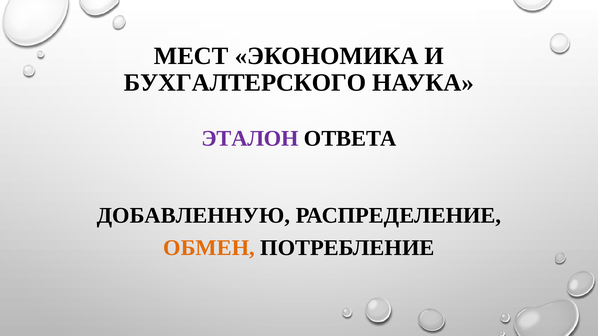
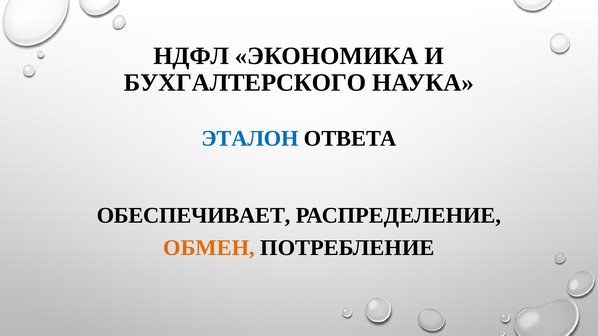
МЕСТ: МЕСТ -> НДФЛ
ЭТАЛОН colour: purple -> blue
ДОБАВЛЕННУЮ: ДОБАВЛЕННУЮ -> ОБЕСПЕЧИВАЕТ
